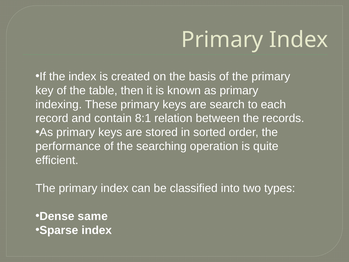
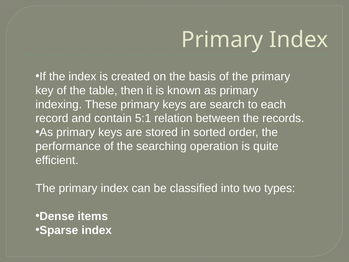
8:1: 8:1 -> 5:1
same: same -> items
